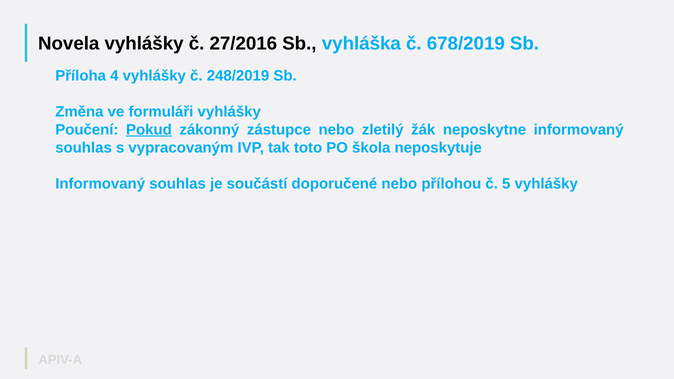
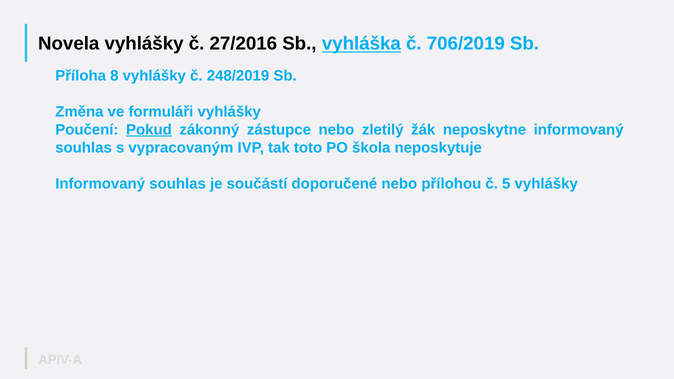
vyhláška underline: none -> present
678/2019: 678/2019 -> 706/2019
4: 4 -> 8
